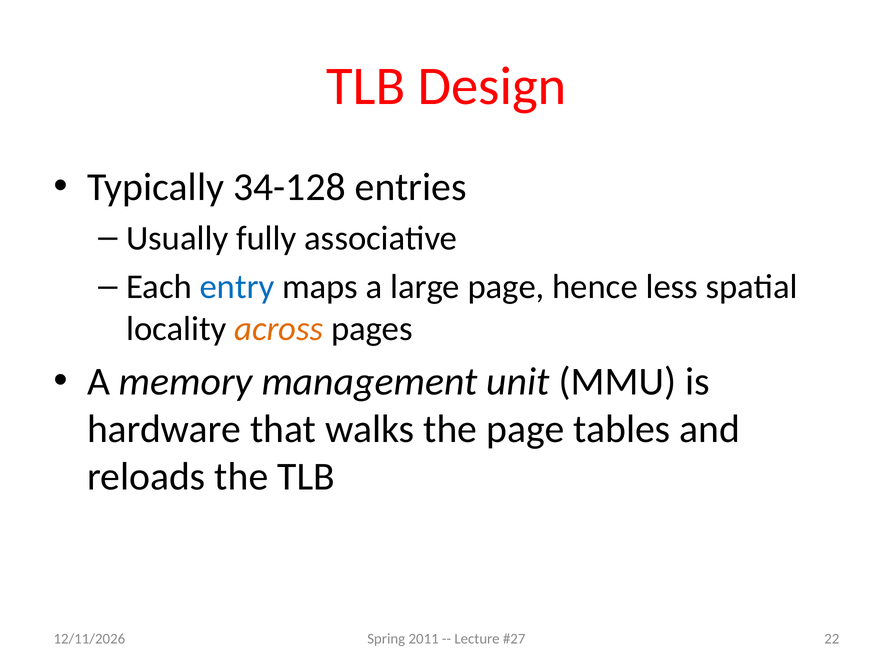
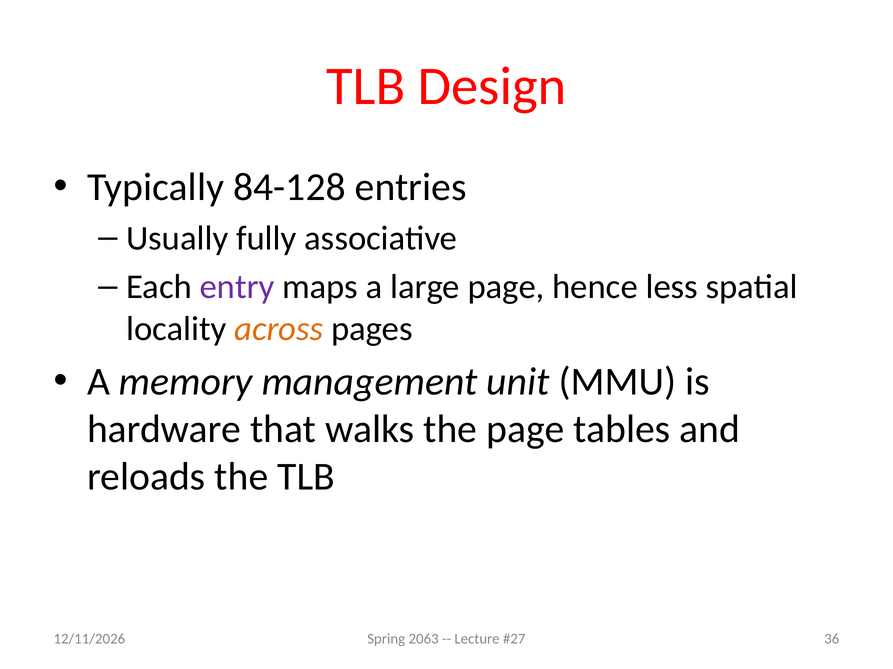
34-128: 34-128 -> 84-128
entry colour: blue -> purple
2011: 2011 -> 2063
22: 22 -> 36
